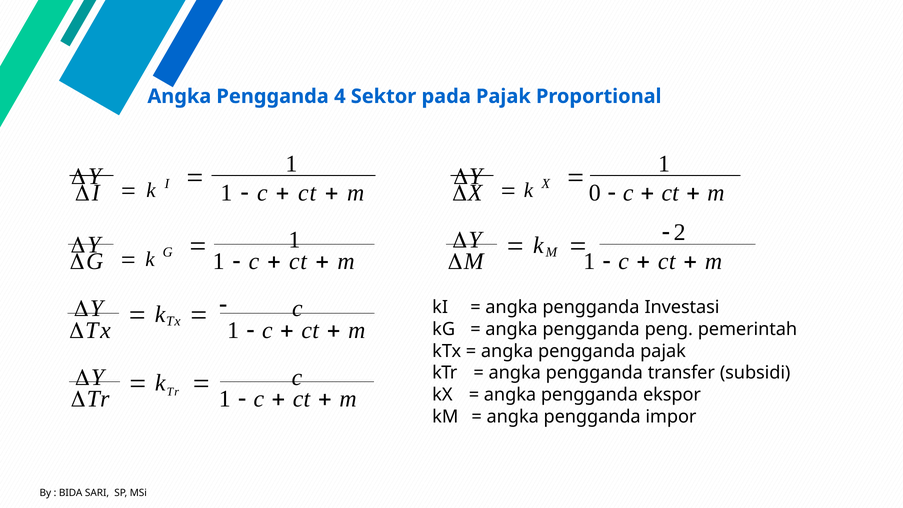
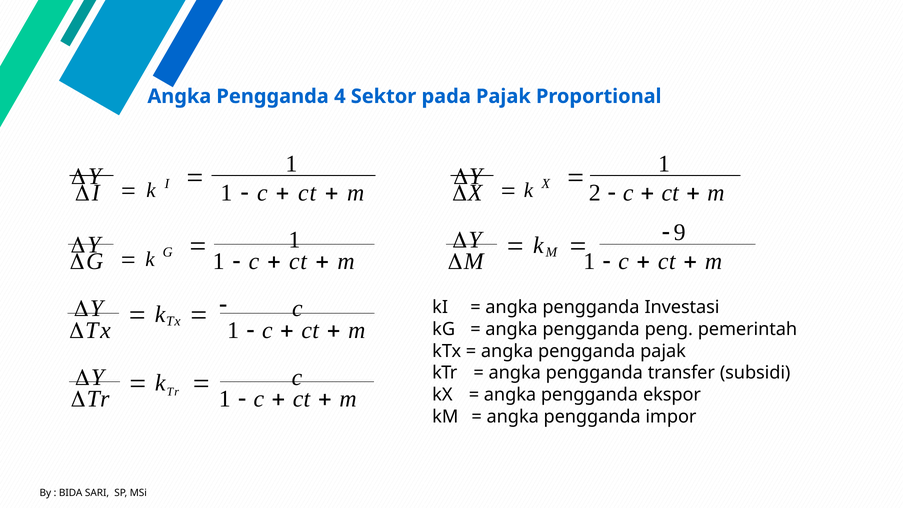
0: 0 -> 2
2: 2 -> 9
